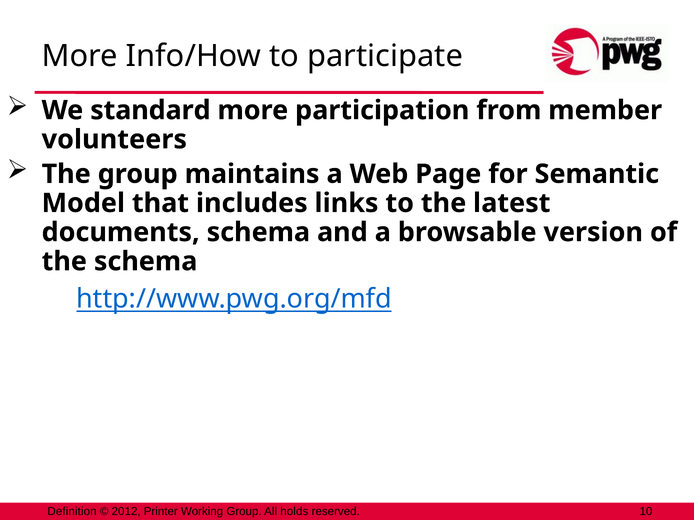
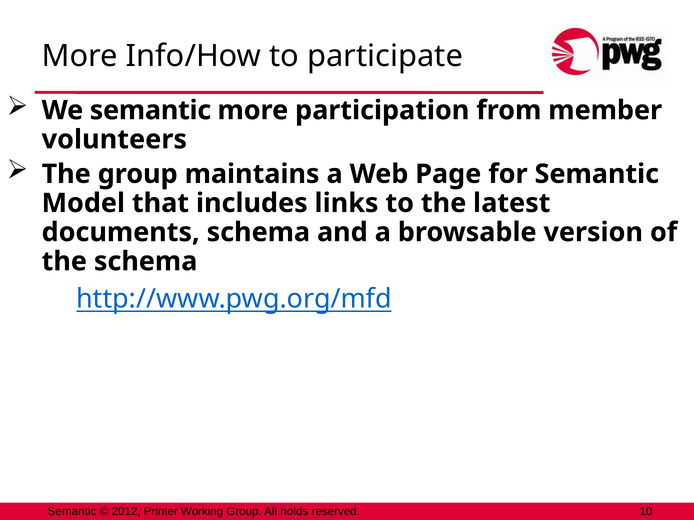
We standard: standard -> semantic
Definition at (72, 512): Definition -> Semantic
